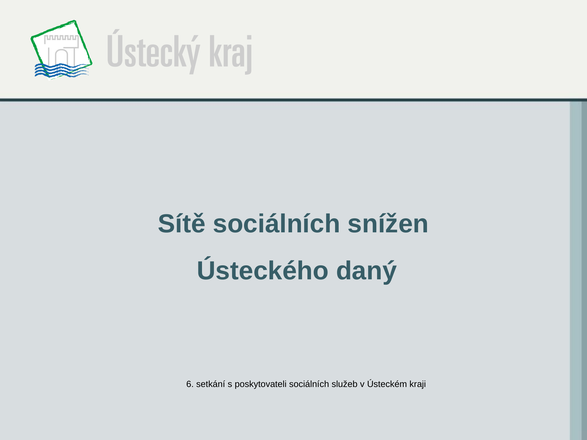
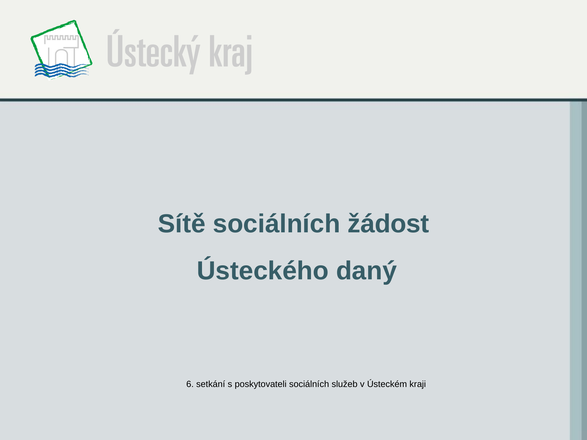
snížen: snížen -> žádost
